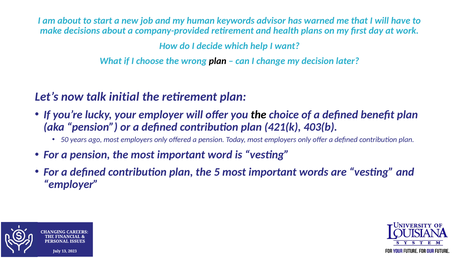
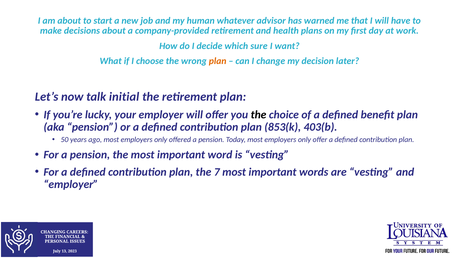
keywords: keywords -> whatever
help: help -> sure
plan at (218, 61) colour: black -> orange
421(k: 421(k -> 853(k
5: 5 -> 7
